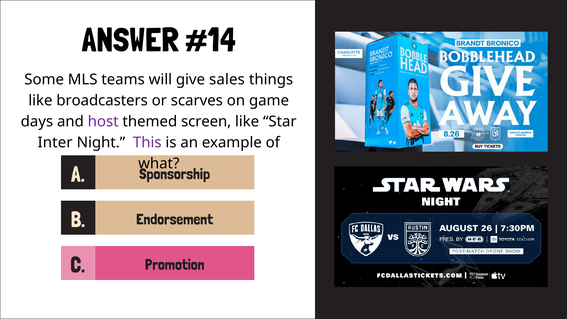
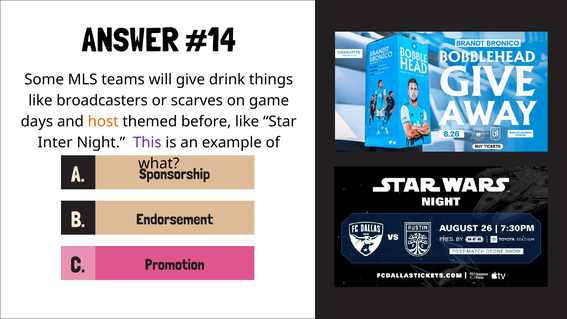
sales: sales -> drink
host colour: purple -> orange
screen: screen -> before
